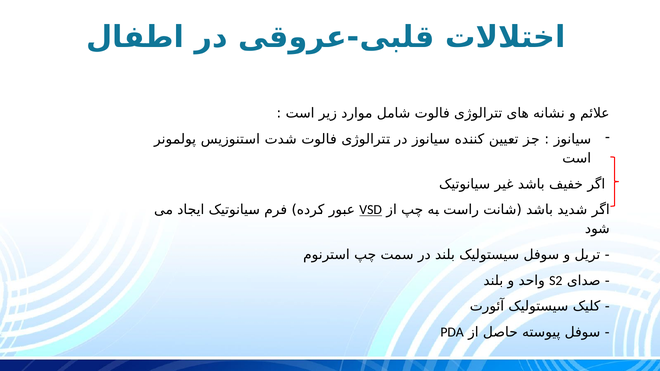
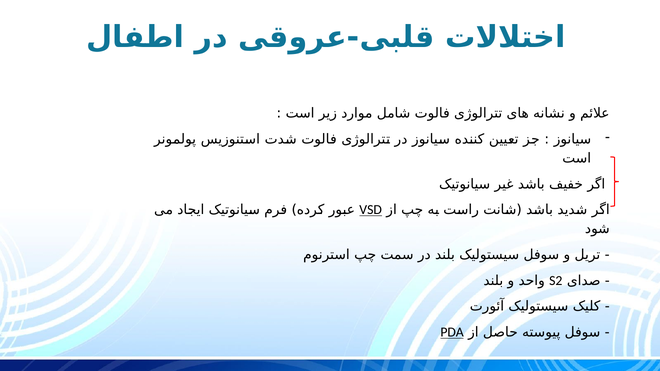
PDA underline: none -> present
